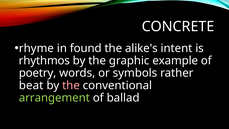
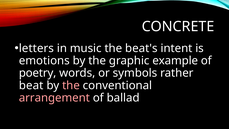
rhyme: rhyme -> letters
found: found -> music
alike's: alike's -> beat's
rhythmos: rhythmos -> emotions
arrangement colour: light green -> pink
